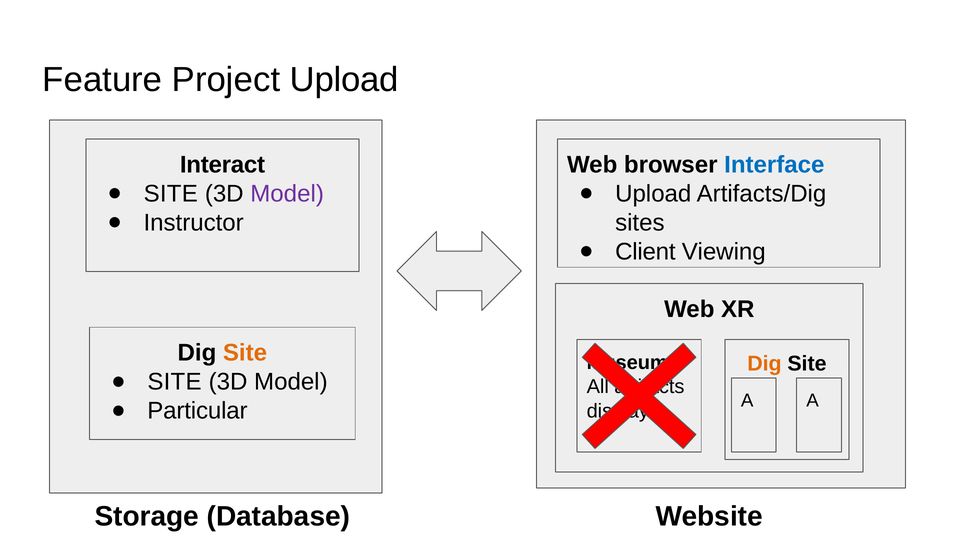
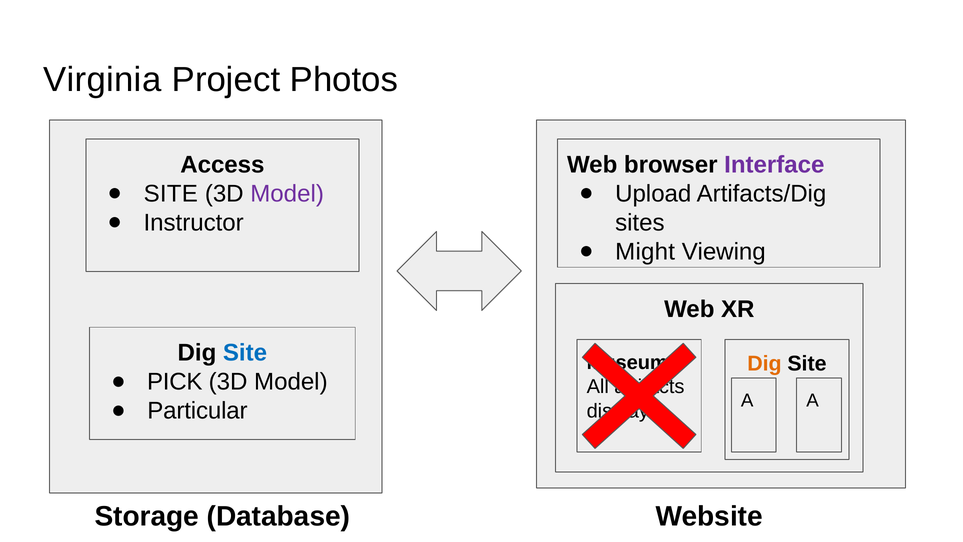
Feature: Feature -> Virginia
Project Upload: Upload -> Photos
Interact: Interact -> Access
Interface at (774, 165) colour: blue -> purple
Client: Client -> Might
Site at (245, 353) colour: orange -> blue
SITE at (175, 382): SITE -> PICK
